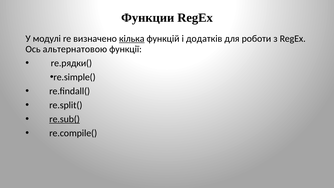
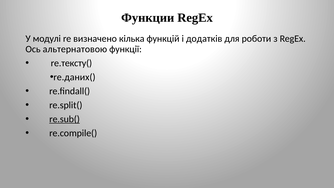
кілька underline: present -> none
re.рядки(: re.рядки( -> re.тексту(
re.simple(: re.simple( -> re.даних(
